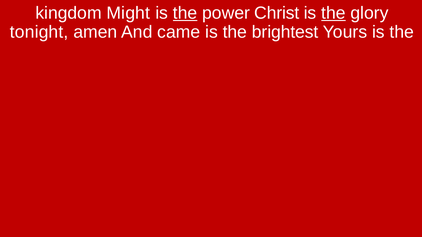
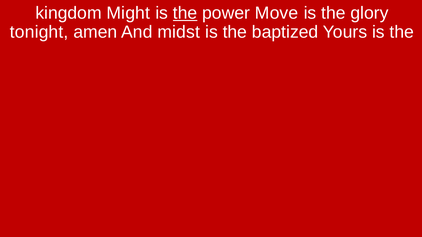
Christ: Christ -> Move
the at (333, 13) underline: present -> none
came: came -> midst
brightest: brightest -> baptized
